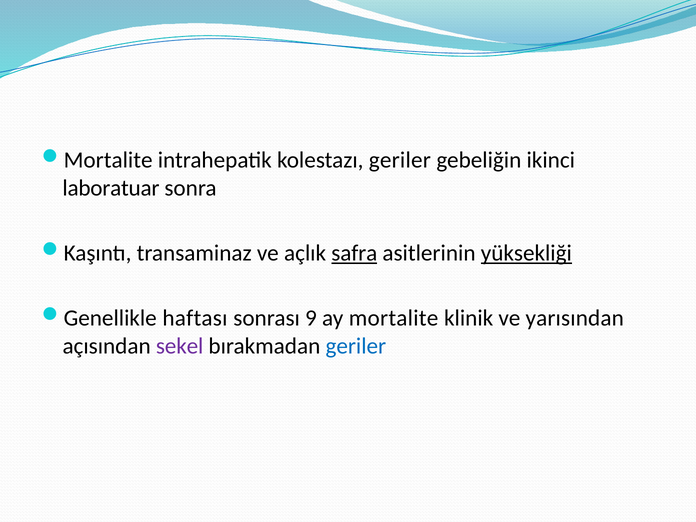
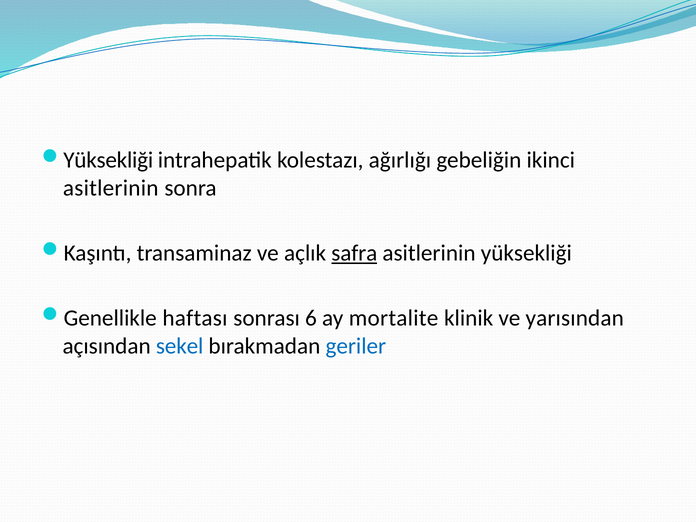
Mortalite at (108, 160): Mortalite -> Yüksekliği
kolestazı geriler: geriler -> ağırlığı
laboratuar at (111, 188): laboratuar -> asitlerinin
yüksekliği at (526, 253) underline: present -> none
9: 9 -> 6
sekel colour: purple -> blue
